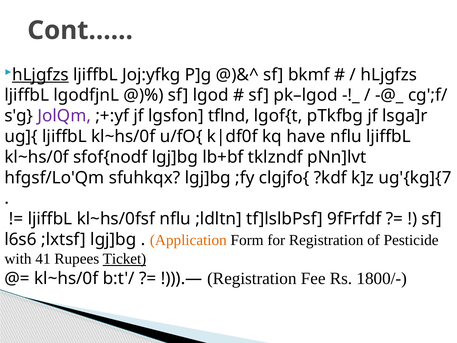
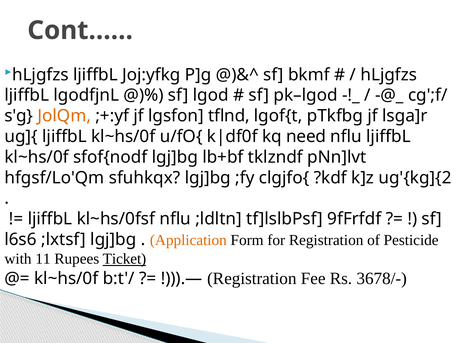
hLjgfzs at (40, 75) underline: present -> none
JolQm colour: purple -> orange
have: have -> need
ug'{kg]{7: ug'{kg]{7 -> ug'{kg]{2
41: 41 -> 11
1800/-: 1800/- -> 3678/-
